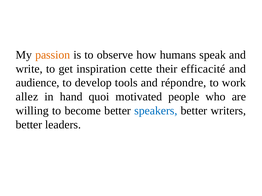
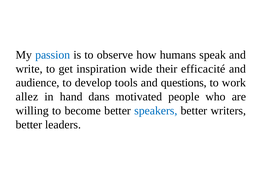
passion colour: orange -> blue
cette: cette -> wide
répondre: répondre -> questions
quoi: quoi -> dans
